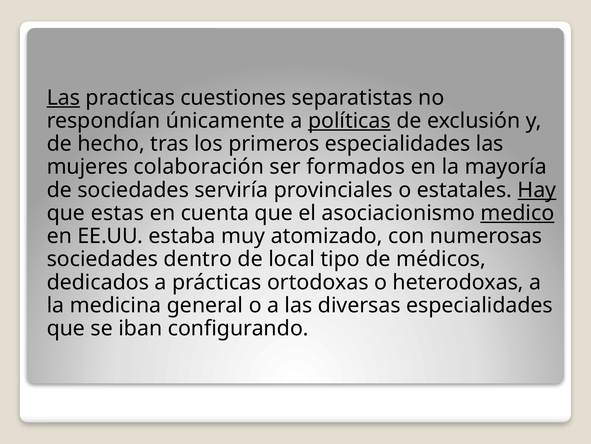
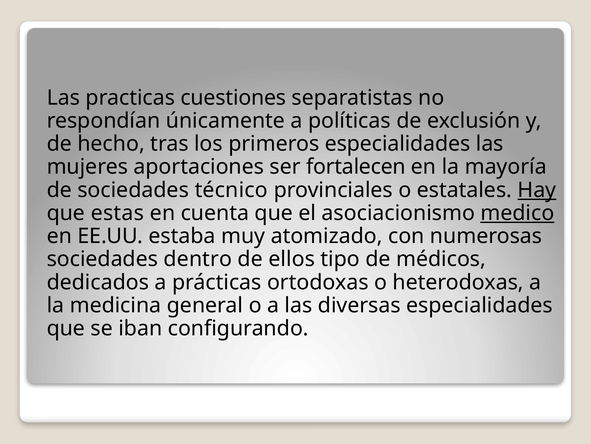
Las at (63, 98) underline: present -> none
políticas underline: present -> none
colaboración: colaboración -> aportaciones
formados: formados -> fortalecen
serviría: serviría -> técnico
local: local -> ellos
